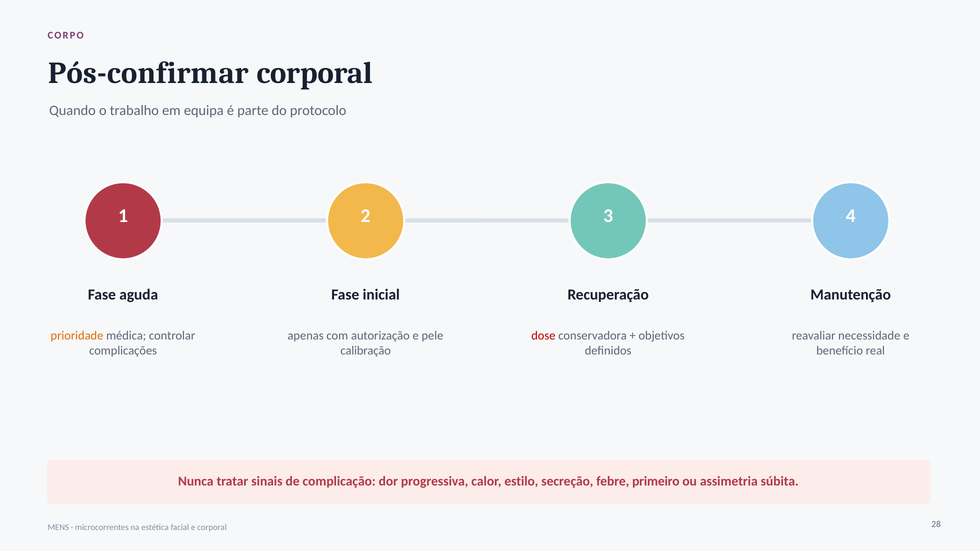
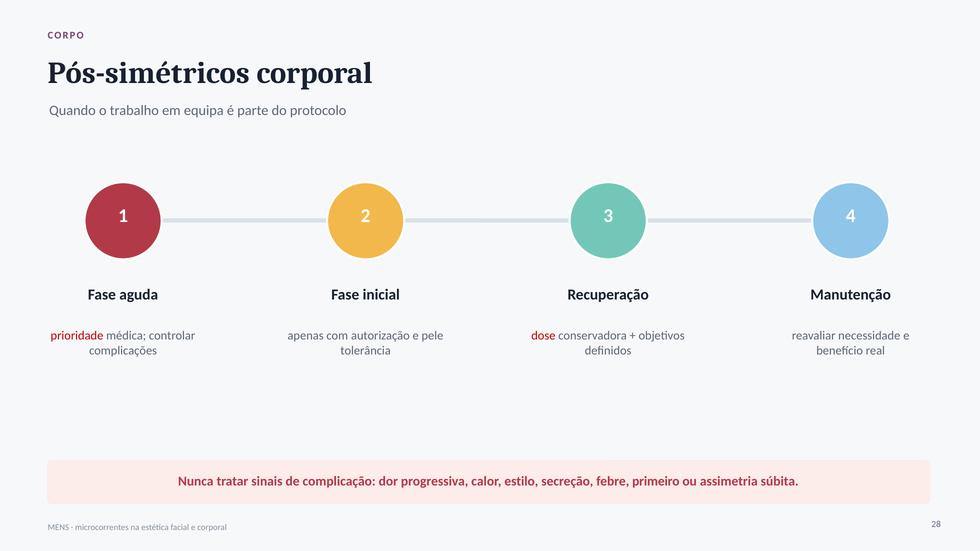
Pós-confirmar: Pós-confirmar -> Pós-simétricos
prioridade colour: orange -> red
calibração: calibração -> tolerância
